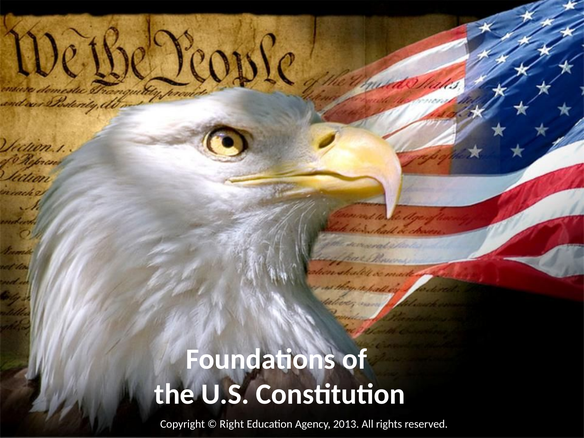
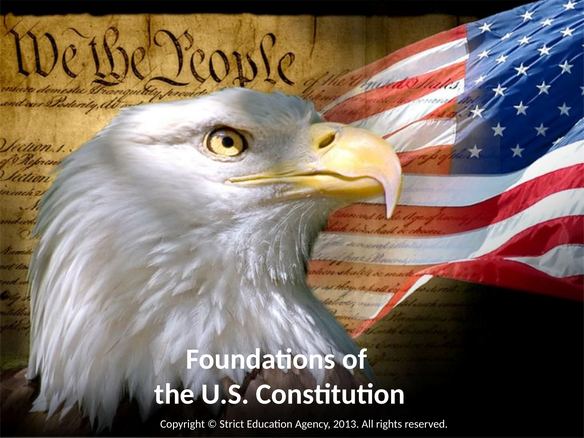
Right: Right -> Strict
